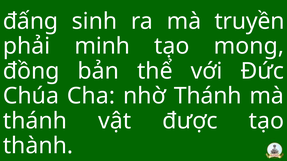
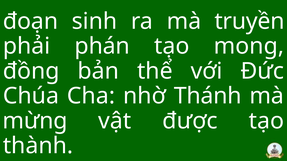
đấng: đấng -> đoạn
minh: minh -> phán
thánh at (35, 121): thánh -> mừng
